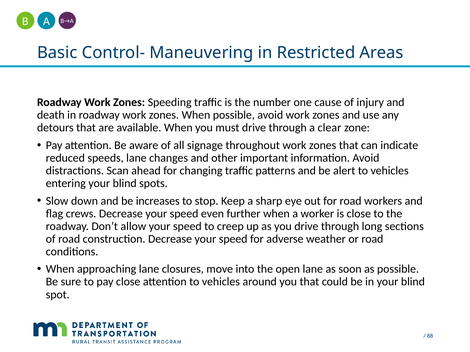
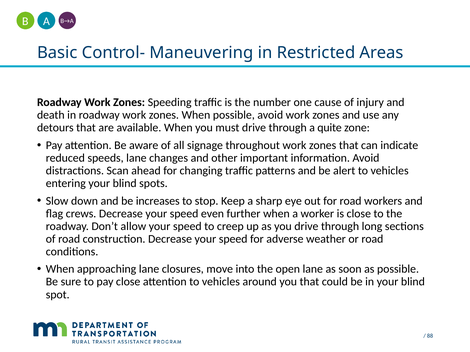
clear: clear -> quite
